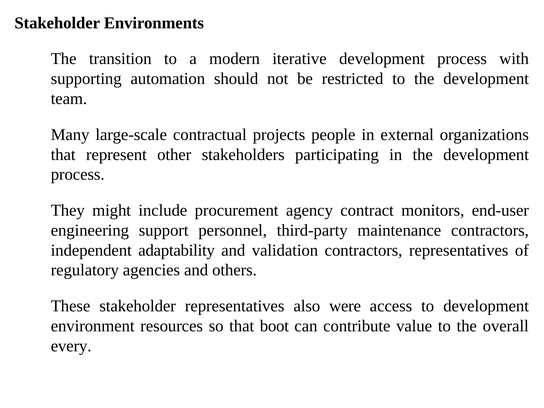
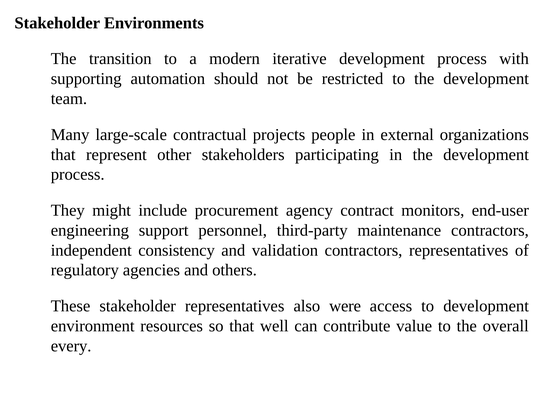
adaptability: adaptability -> consistency
boot: boot -> well
